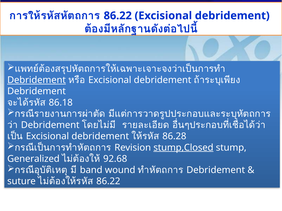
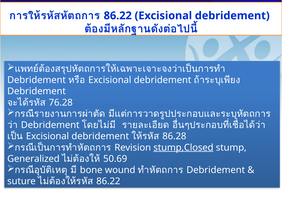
Debridement at (37, 80) underline: present -> none
86.18: 86.18 -> 76.28
92.68: 92.68 -> 50.69
band: band -> bone
